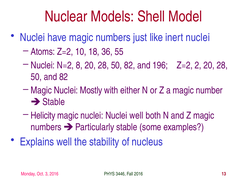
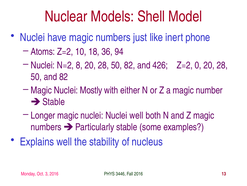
inert nuclei: nuclei -> phone
55: 55 -> 94
196: 196 -> 426
2: 2 -> 0
Helicity: Helicity -> Longer
